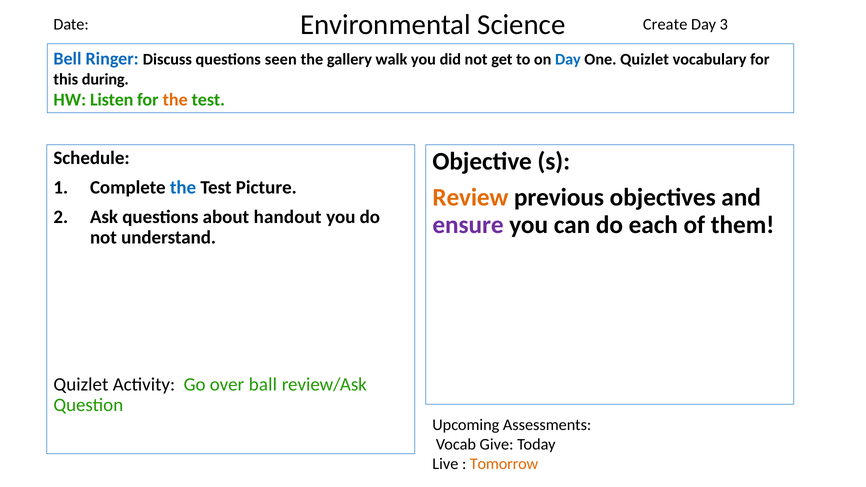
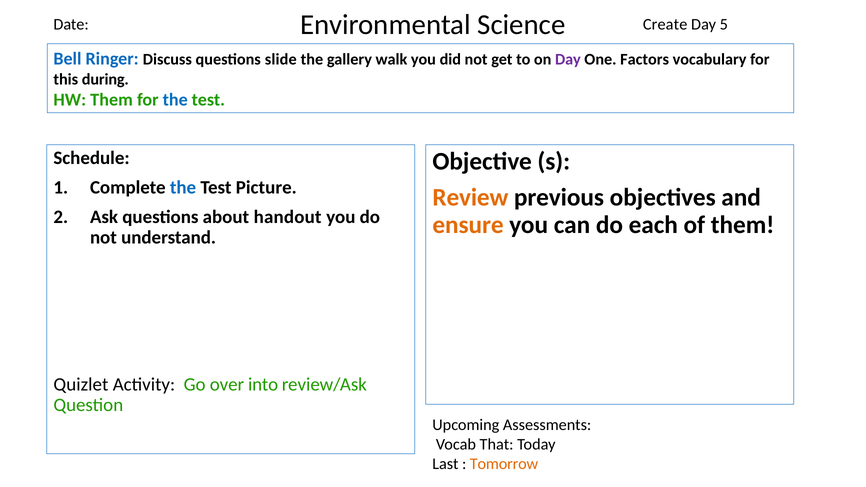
3: 3 -> 5
seen: seen -> slide
Day at (568, 59) colour: blue -> purple
One Quizlet: Quizlet -> Factors
HW Listen: Listen -> Them
the at (175, 100) colour: orange -> blue
ensure colour: purple -> orange
ball: ball -> into
Give: Give -> That
Live: Live -> Last
